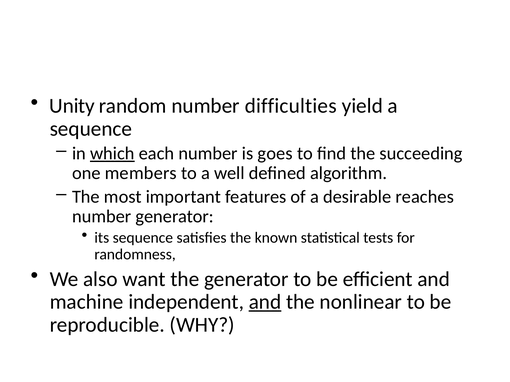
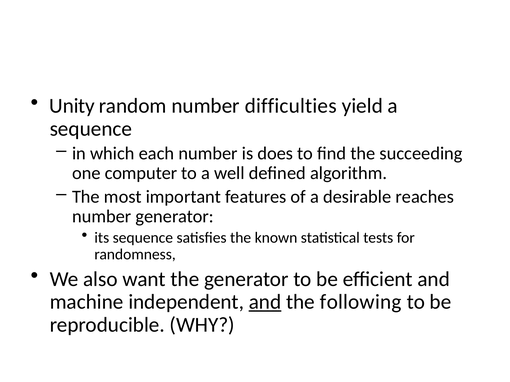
which underline: present -> none
goes: goes -> does
members: members -> computer
nonlinear: nonlinear -> following
